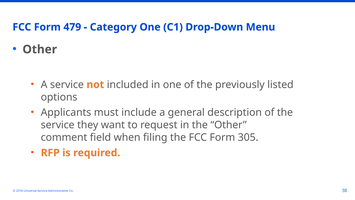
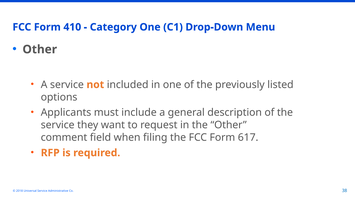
479: 479 -> 410
305: 305 -> 617
